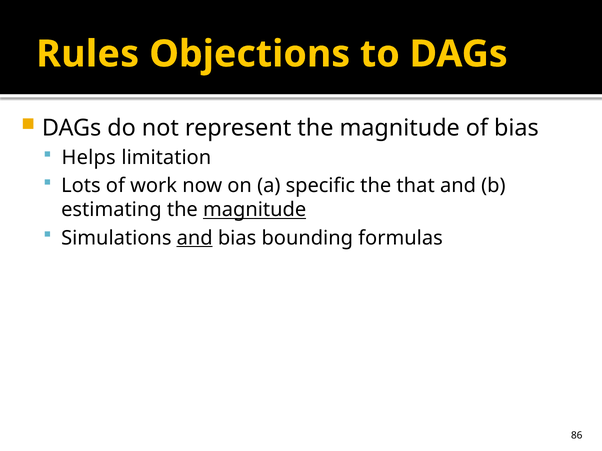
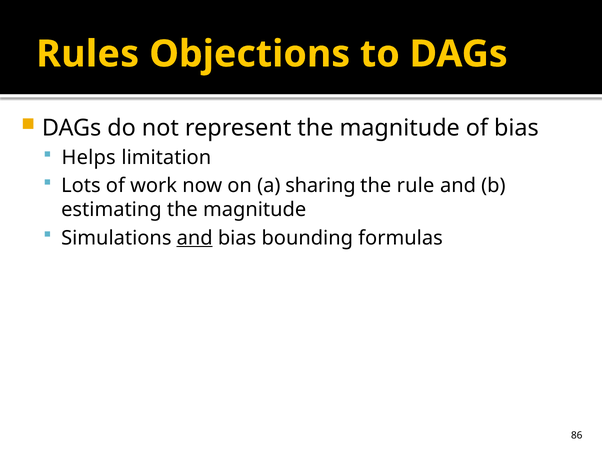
specific: specific -> sharing
that: that -> rule
magnitude at (255, 210) underline: present -> none
